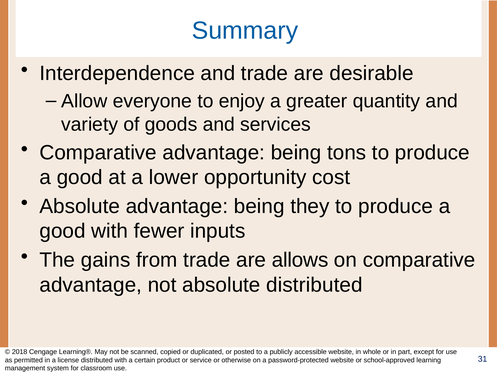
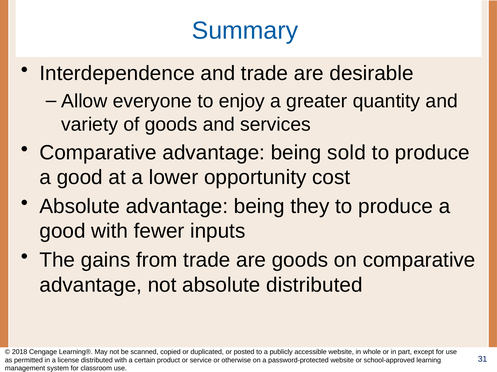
tons: tons -> sold
are allows: allows -> goods
